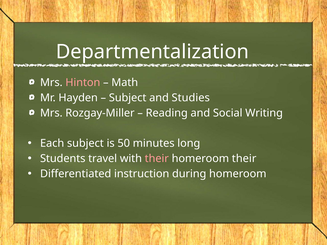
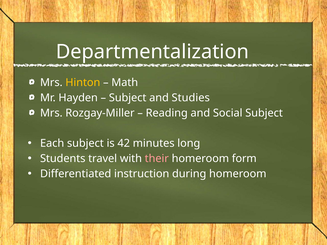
Hinton colour: pink -> yellow
Social Writing: Writing -> Subject
50: 50 -> 42
homeroom their: their -> form
